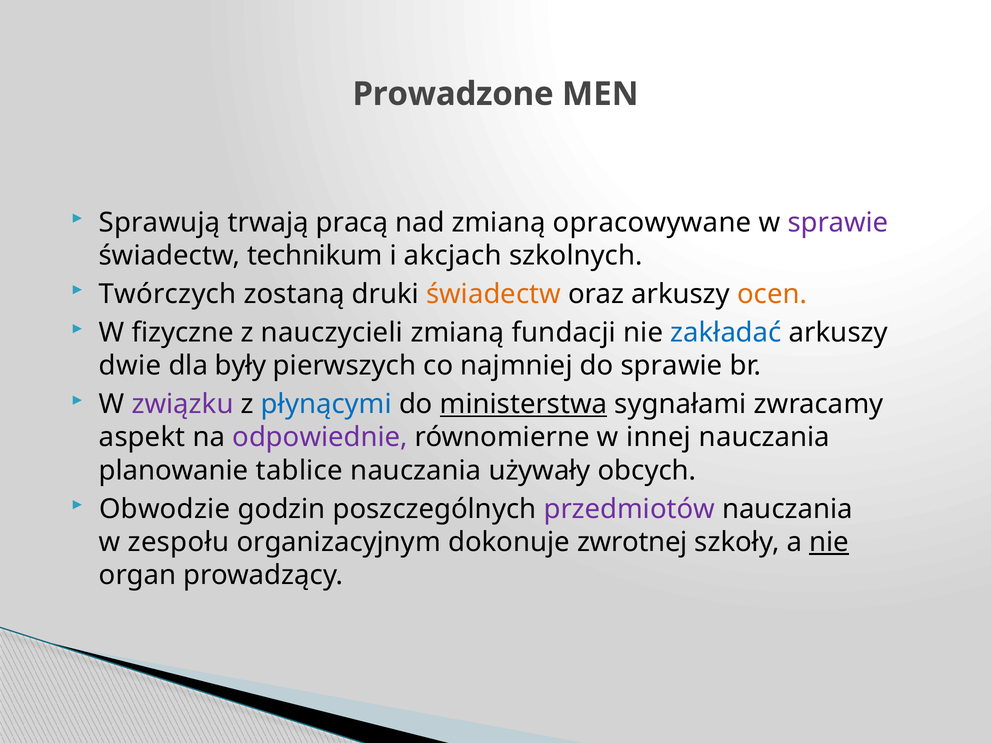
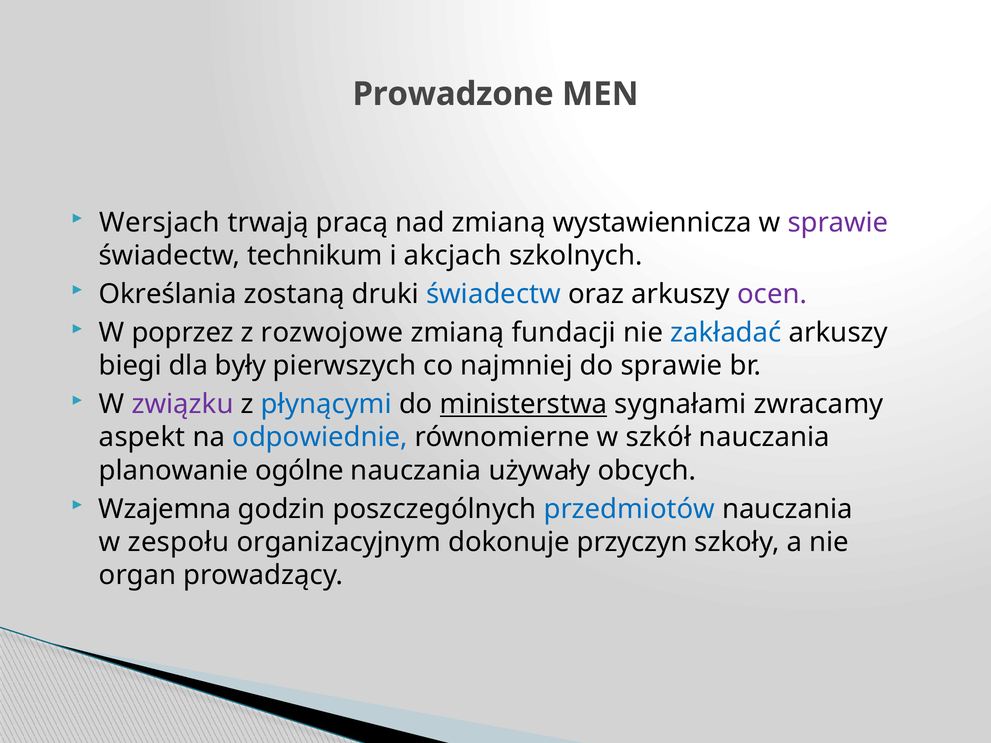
Sprawują: Sprawują -> Wersjach
opracowywane: opracowywane -> wystawiennicza
Twórczych: Twórczych -> Określania
świadectw at (493, 294) colour: orange -> blue
ocen colour: orange -> purple
fizyczne: fizyczne -> poprzez
nauczycieli: nauczycieli -> rozwojowe
dwie: dwie -> biegi
odpowiednie colour: purple -> blue
innej: innej -> szkół
tablice: tablice -> ogólne
Obwodzie: Obwodzie -> Wzajemna
przedmiotów colour: purple -> blue
zwrotnej: zwrotnej -> przyczyn
nie at (829, 542) underline: present -> none
